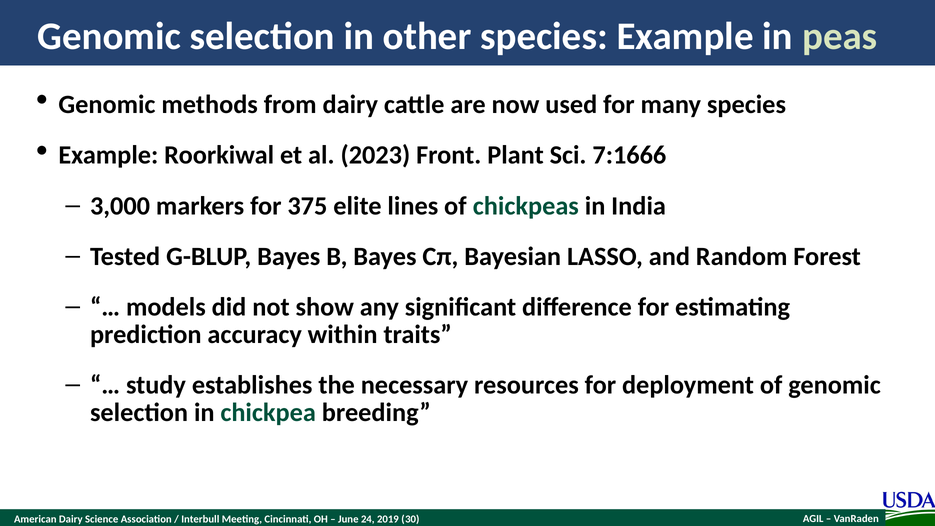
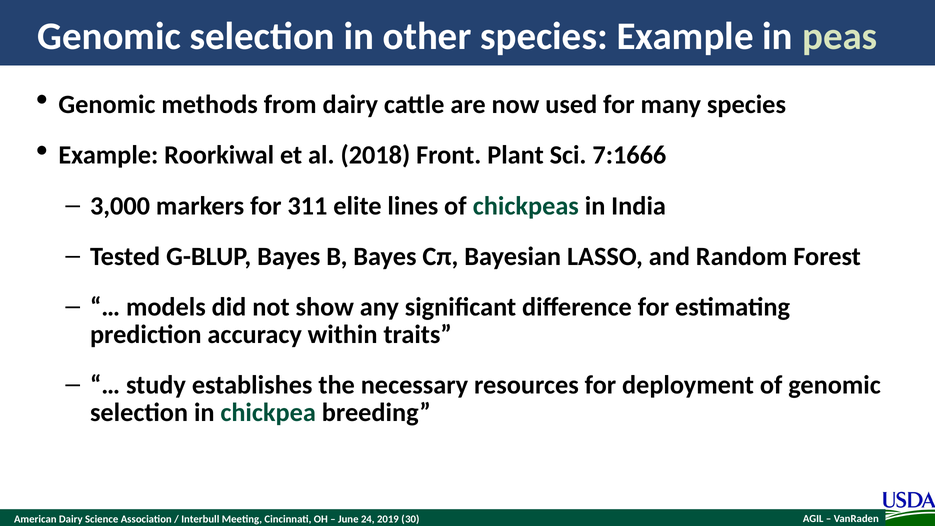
2023: 2023 -> 2018
375: 375 -> 311
